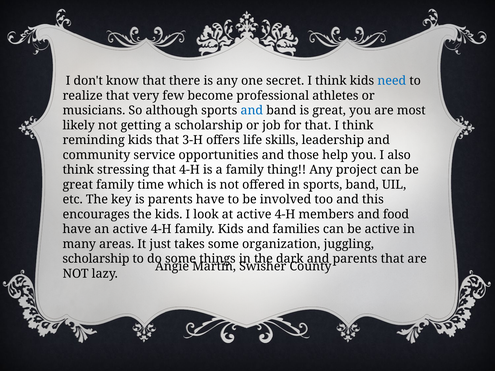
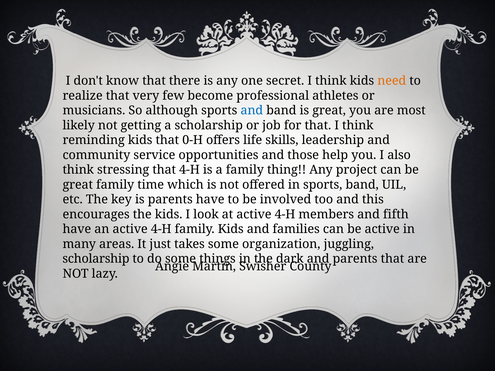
need colour: blue -> orange
3-H: 3-H -> 0-H
food: food -> fifth
